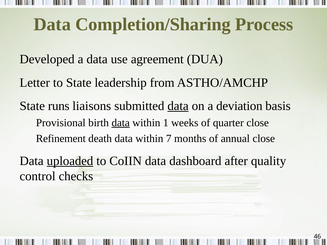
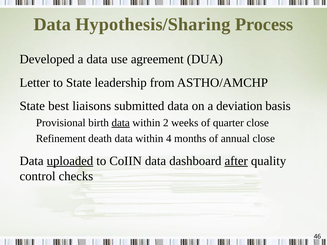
Completion/Sharing: Completion/Sharing -> Hypothesis/Sharing
runs: runs -> best
data at (178, 106) underline: present -> none
1: 1 -> 2
7: 7 -> 4
after underline: none -> present
